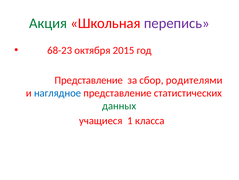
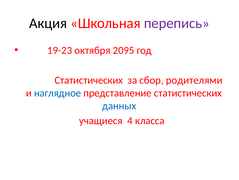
Акция colour: green -> black
68-23: 68-23 -> 19-23
2015: 2015 -> 2095
Представление at (89, 80): Представление -> Статистических
данных colour: green -> blue
1: 1 -> 4
